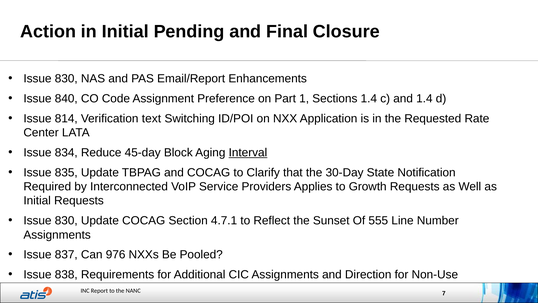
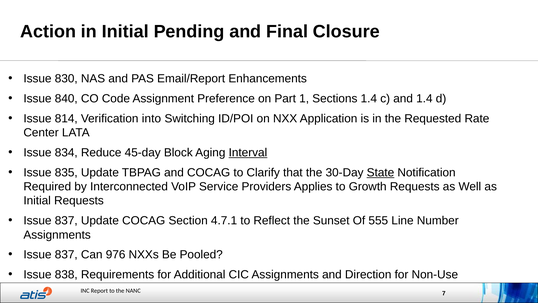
text: text -> into
State underline: none -> present
830 at (66, 220): 830 -> 837
